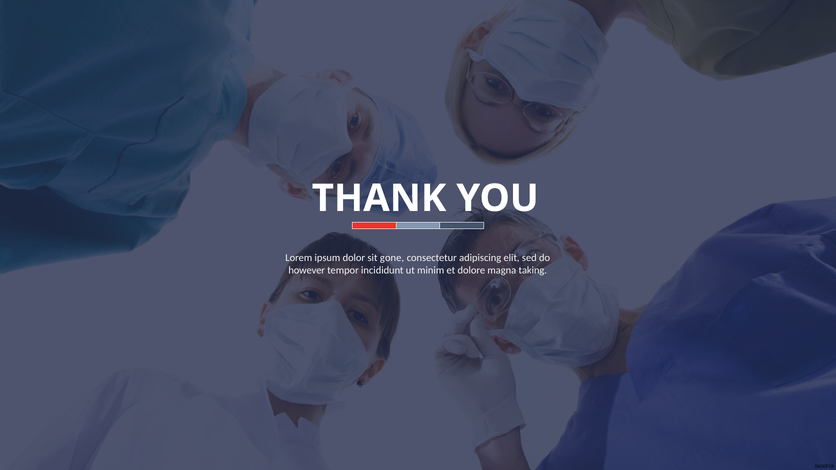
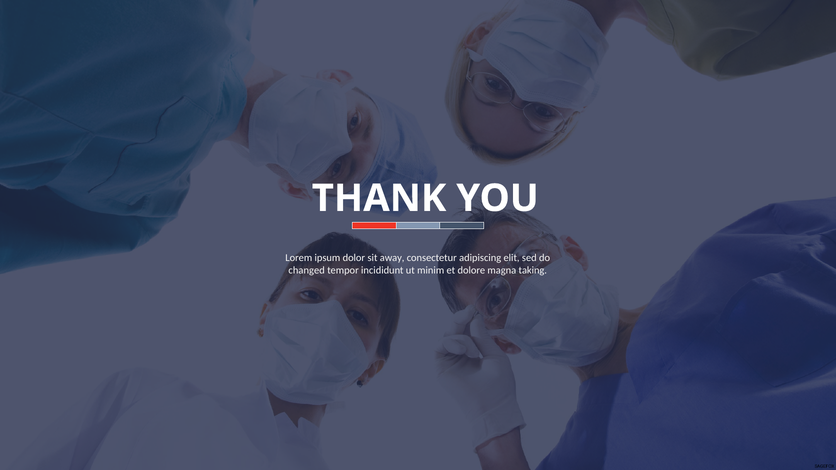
gone: gone -> away
however: however -> changed
